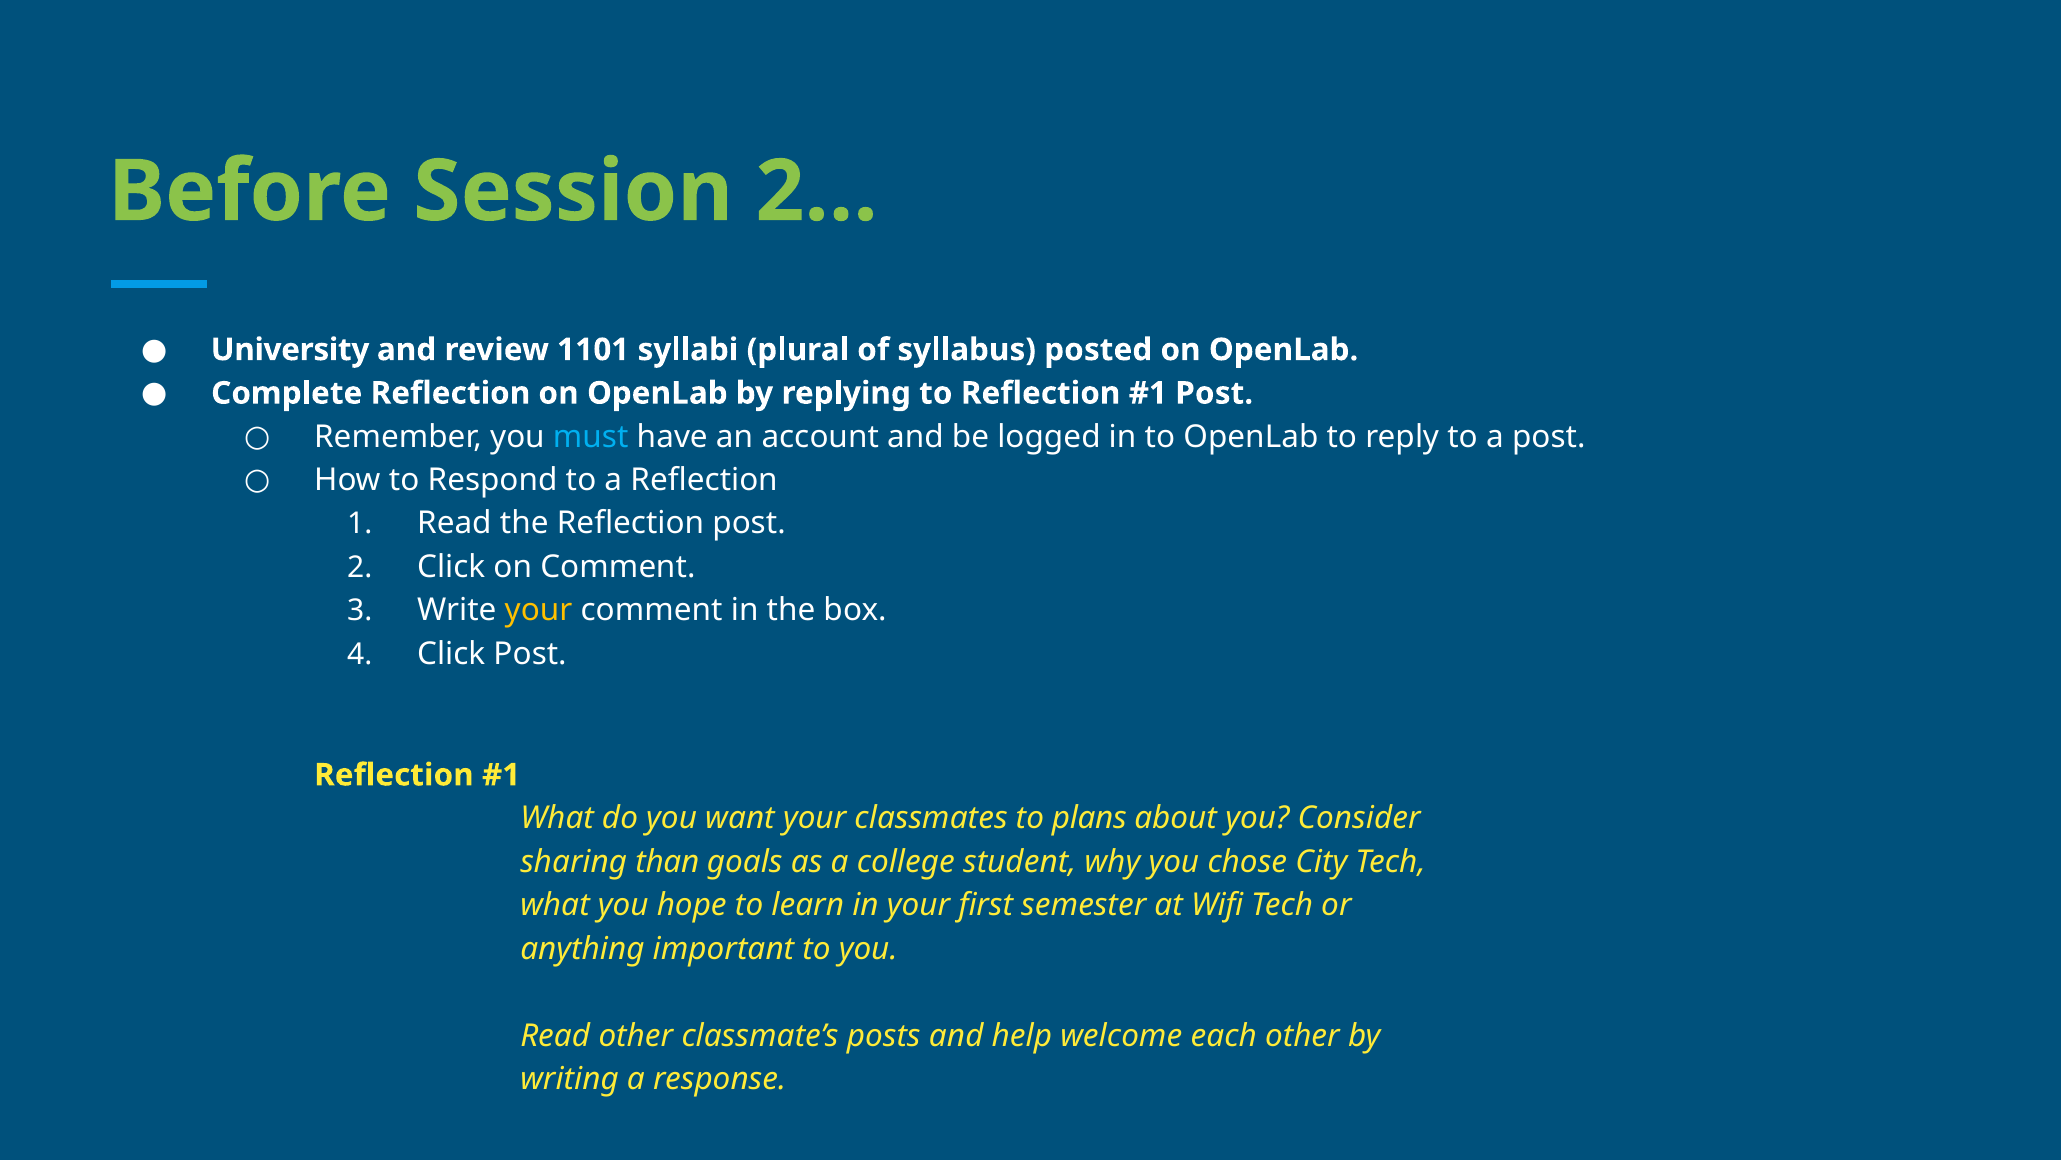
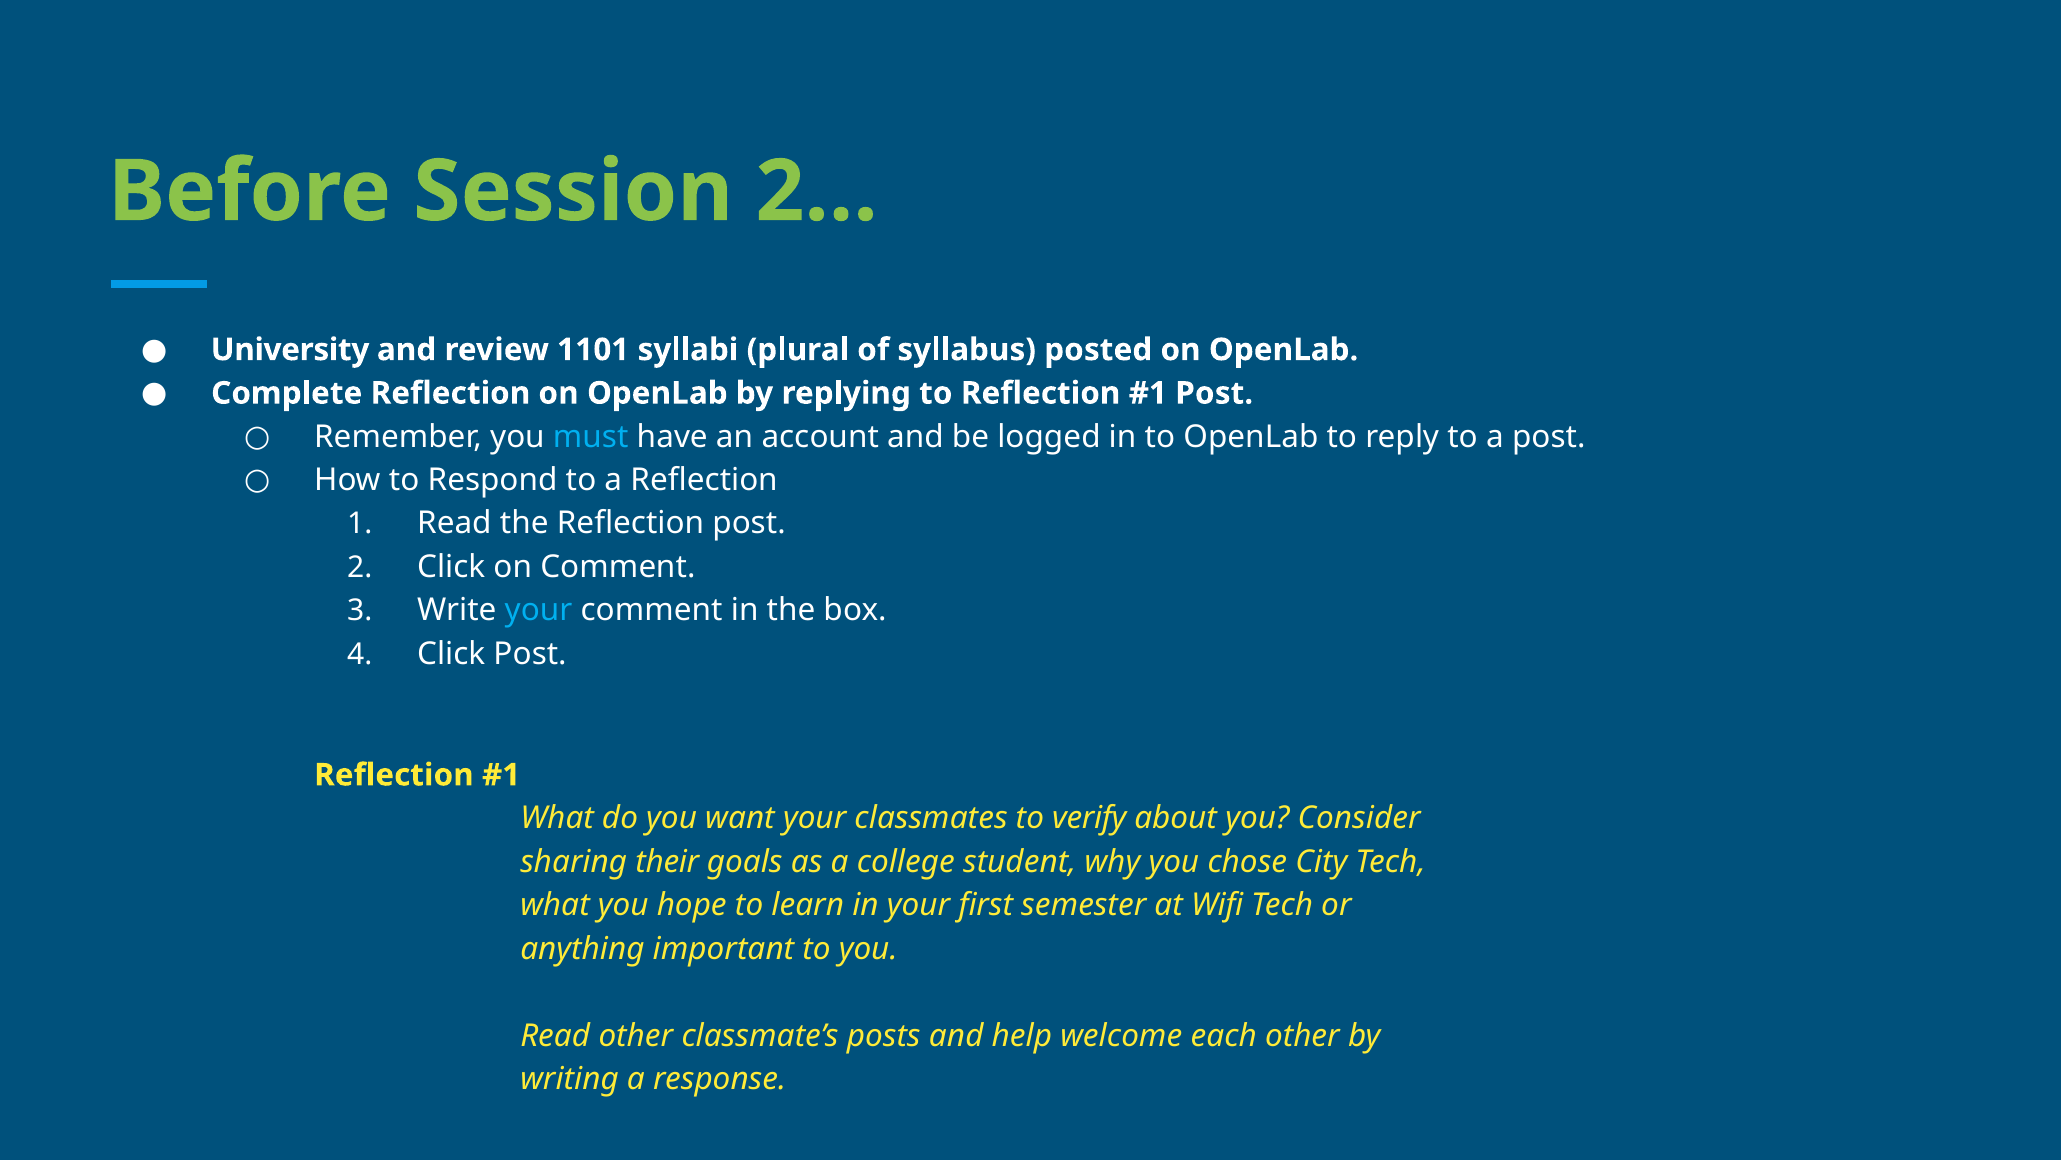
your at (539, 610) colour: yellow -> light blue
plans: plans -> verify
than: than -> their
